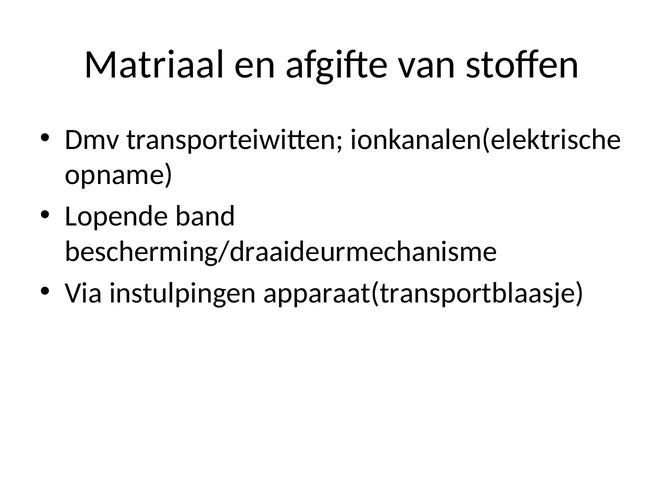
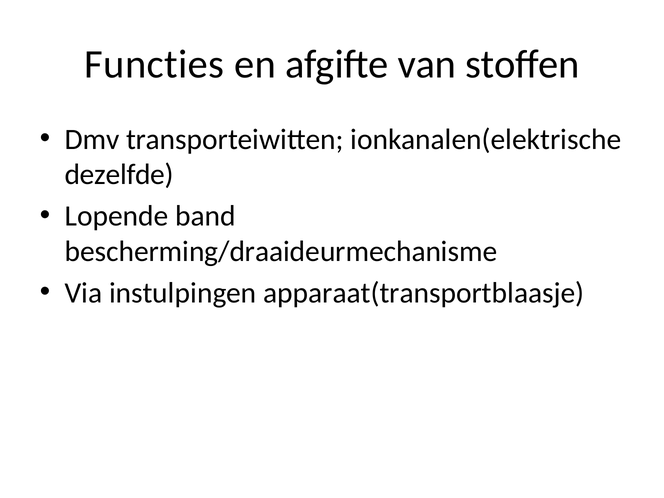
Matriaal: Matriaal -> Functies
opname: opname -> dezelfde
